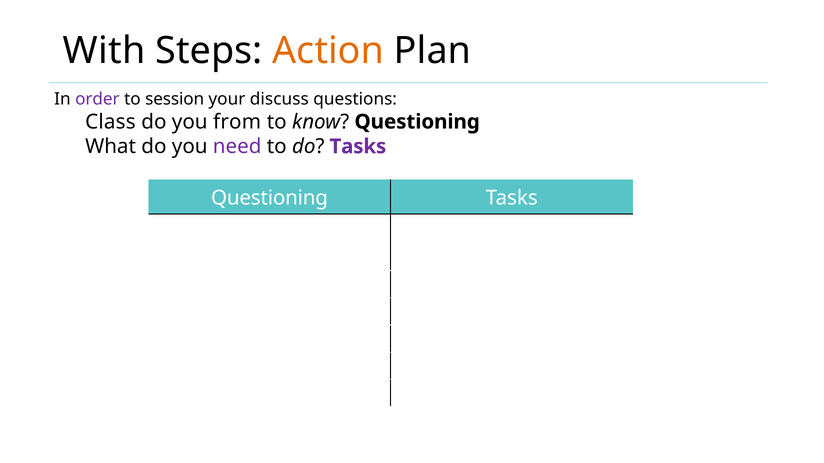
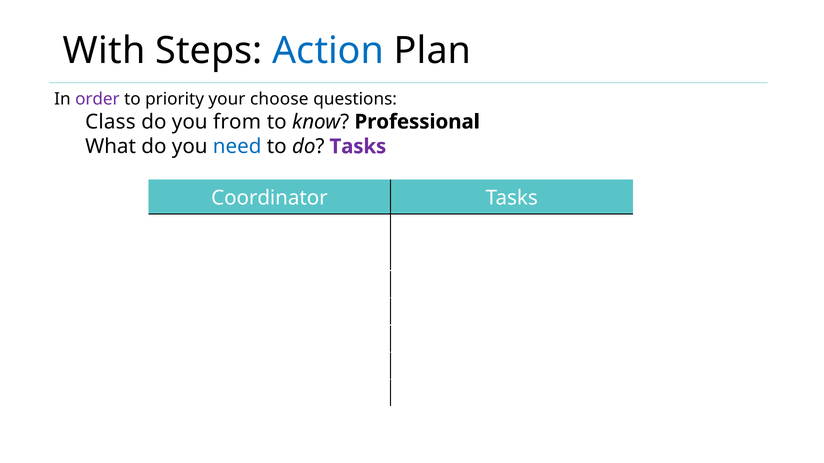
Action colour: orange -> blue
session: session -> priority
discuss: discuss -> choose
know Questioning: Questioning -> Professional
need colour: purple -> blue
Questioning at (270, 198): Questioning -> Coordinator
